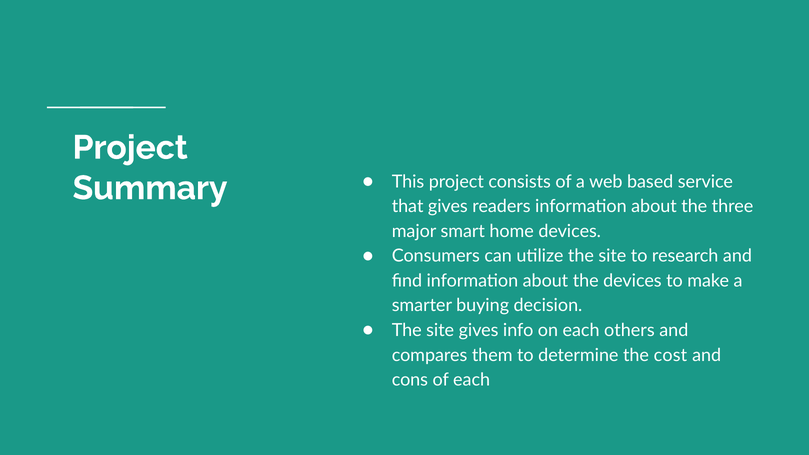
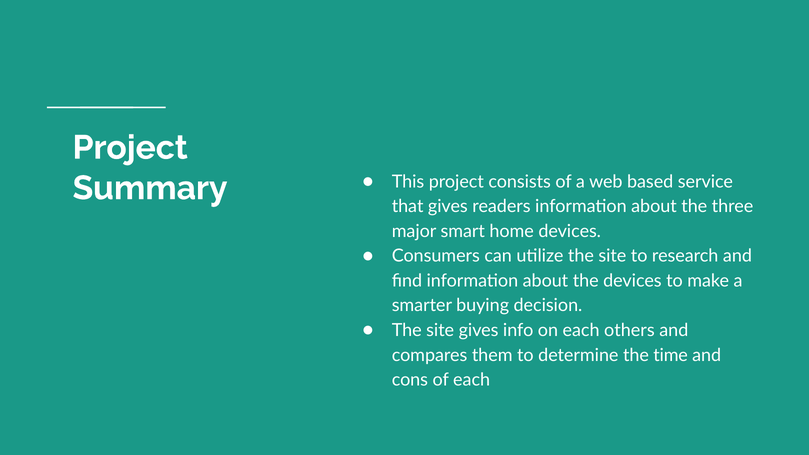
cost: cost -> time
